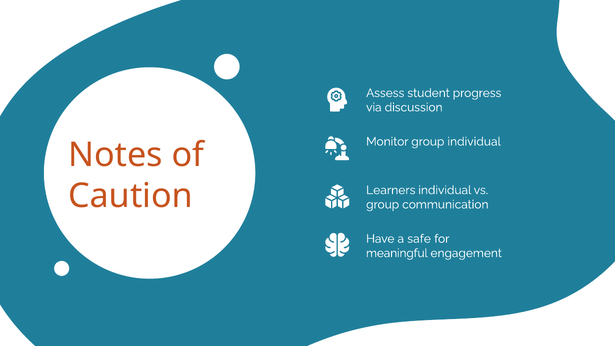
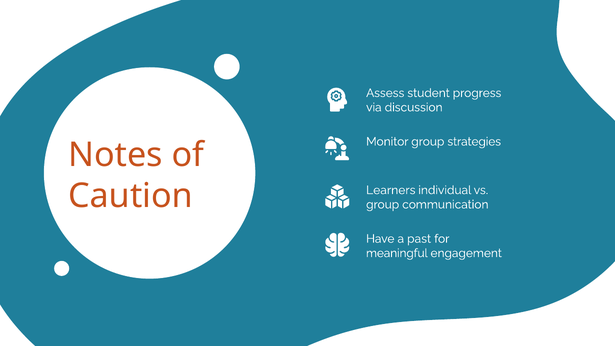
group individual: individual -> strategies
safe: safe -> past
